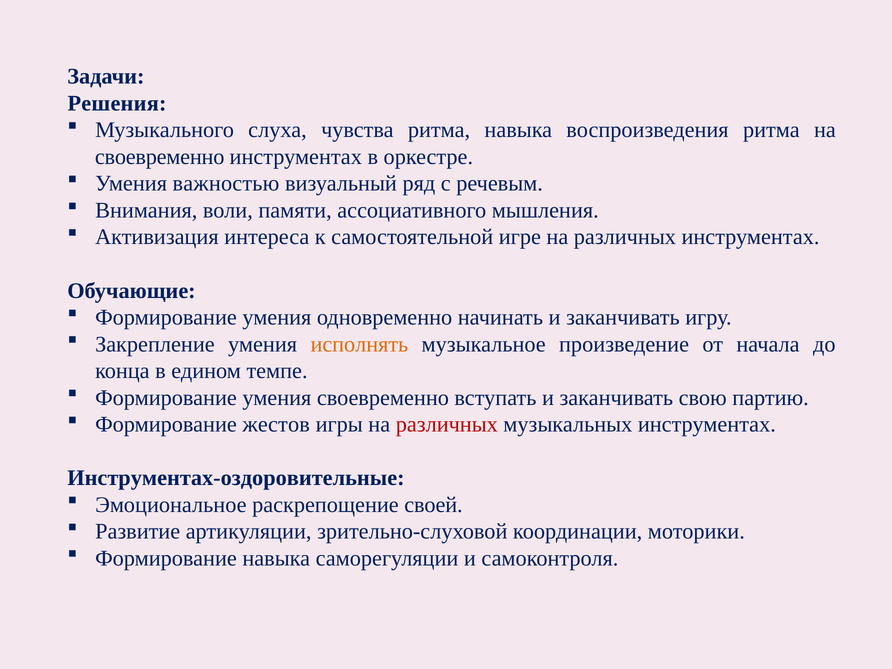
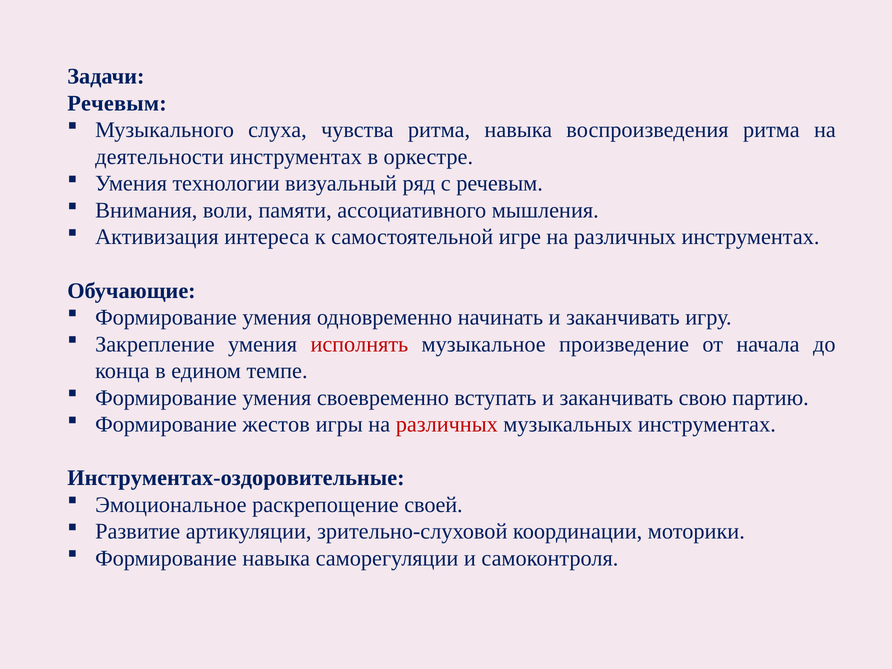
Решения at (117, 103): Решения -> Речевым
своевременно at (160, 157): своевременно -> деятельности
важностью: важностью -> технологии
исполнять colour: orange -> red
